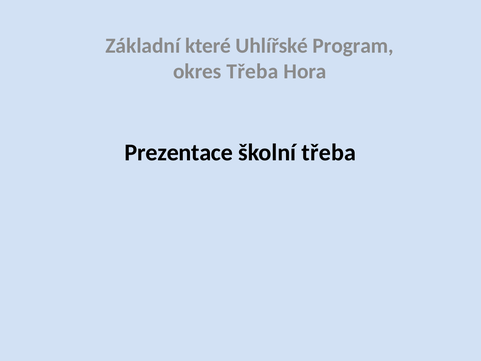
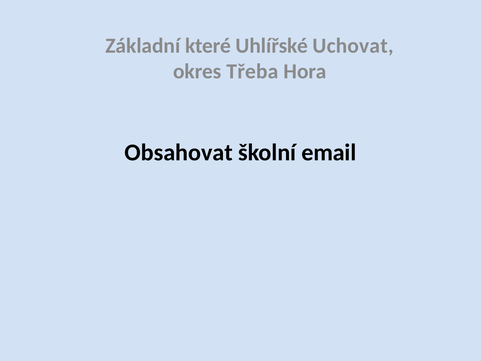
Program: Program -> Uchovat
Prezentace: Prezentace -> Obsahovat
školní třeba: třeba -> email
